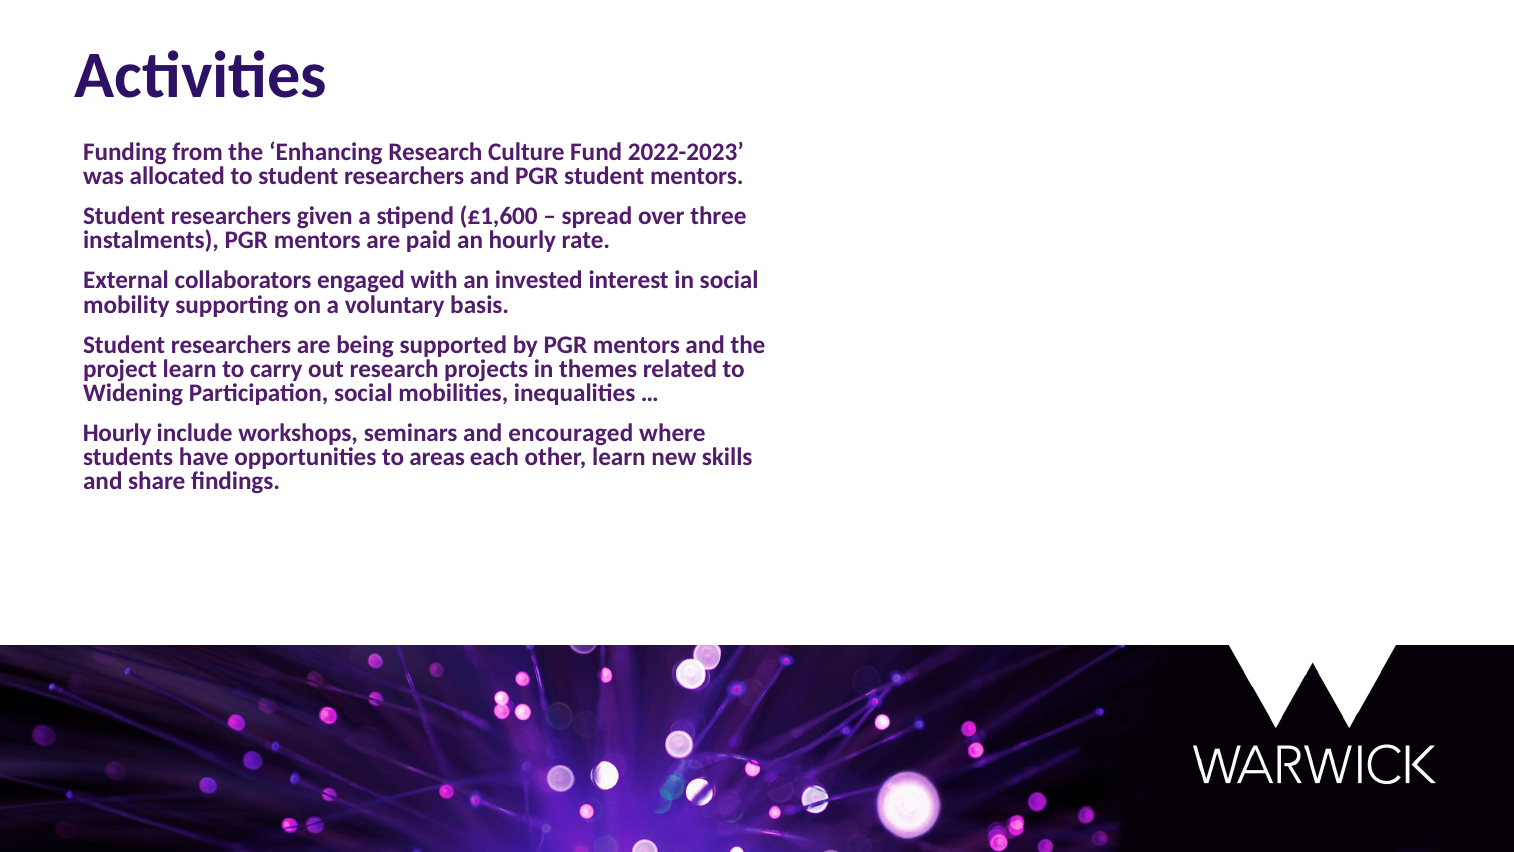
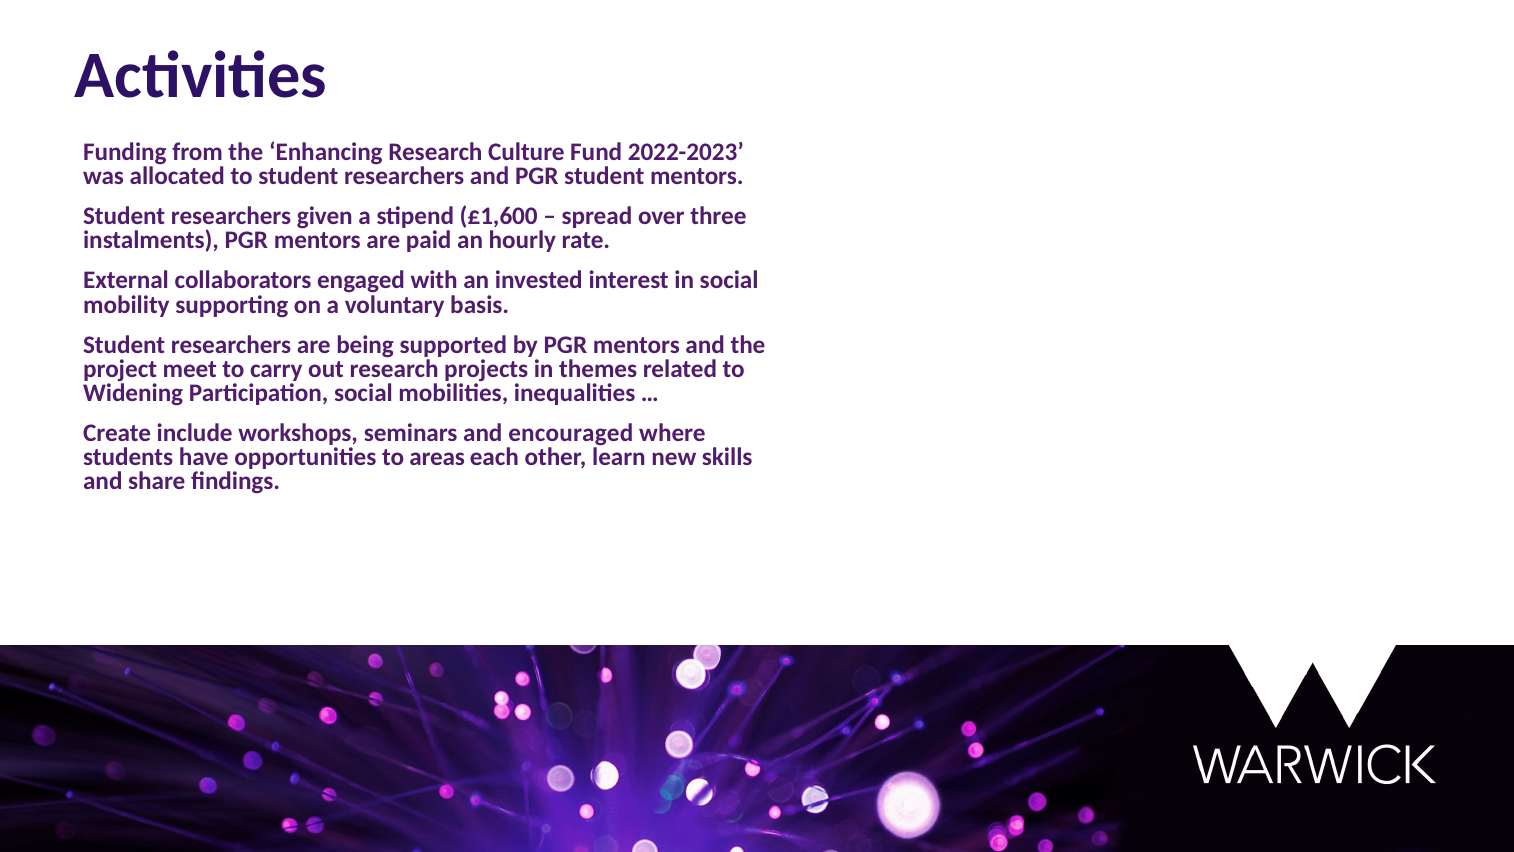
project learn: learn -> meet
Hourly at (117, 433): Hourly -> Create
